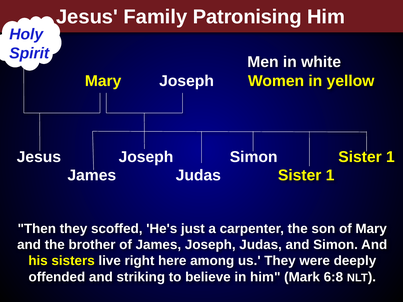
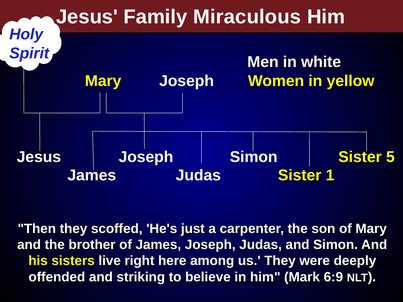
Patronising: Patronising -> Miraculous
1 at (390, 157): 1 -> 5
6:8: 6:8 -> 6:9
